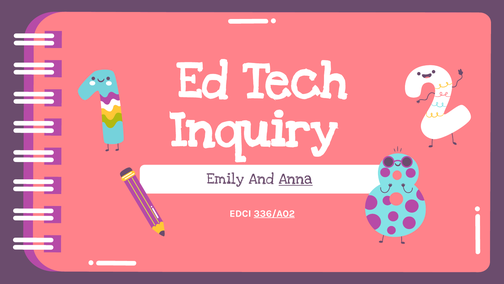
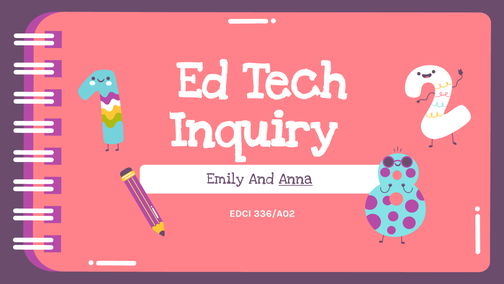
336/A02 underline: present -> none
